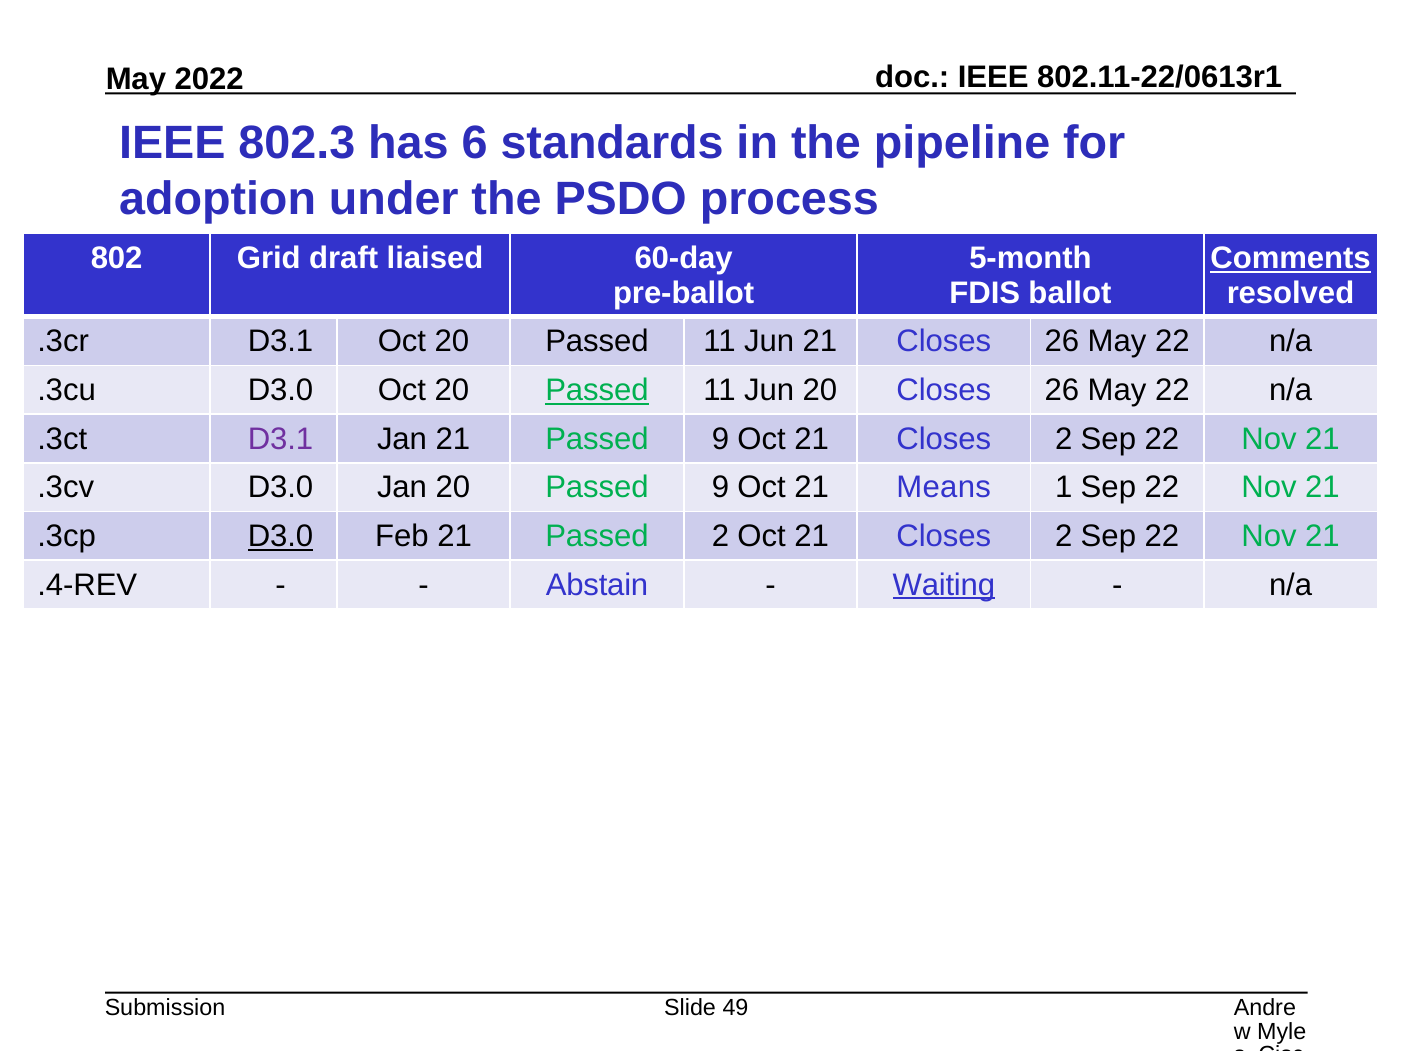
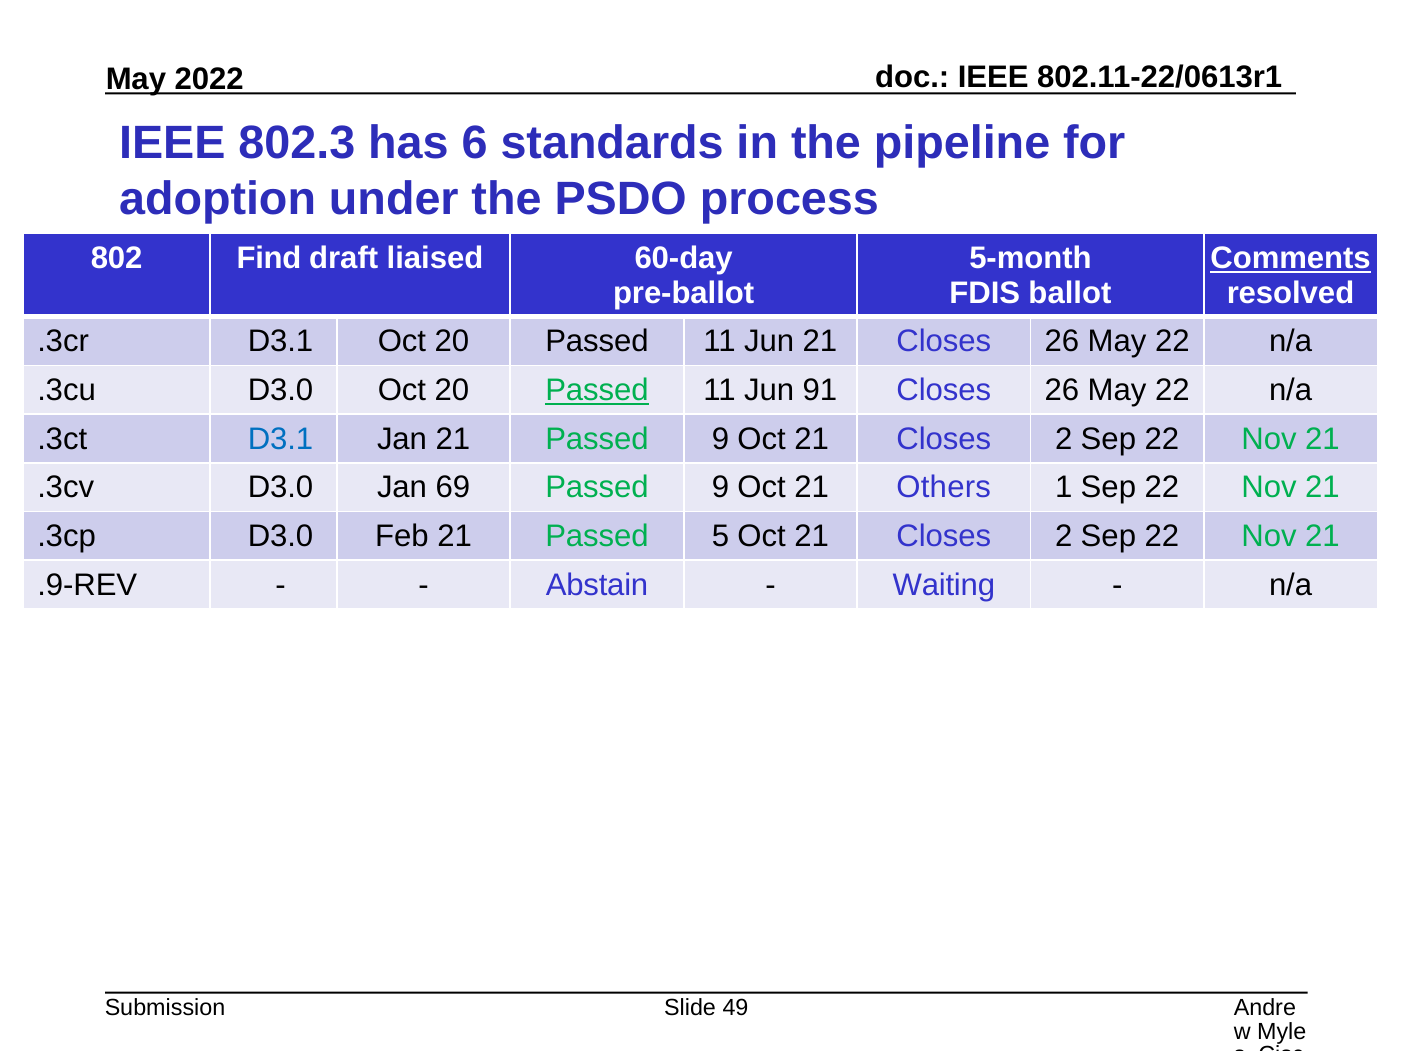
Grid: Grid -> Find
Jun 20: 20 -> 91
D3.1 at (281, 439) colour: purple -> blue
Jan 20: 20 -> 69
Means: Means -> Others
D3.0 at (281, 536) underline: present -> none
Passed 2: 2 -> 5
.4-REV: .4-REV -> .9-REV
Waiting underline: present -> none
